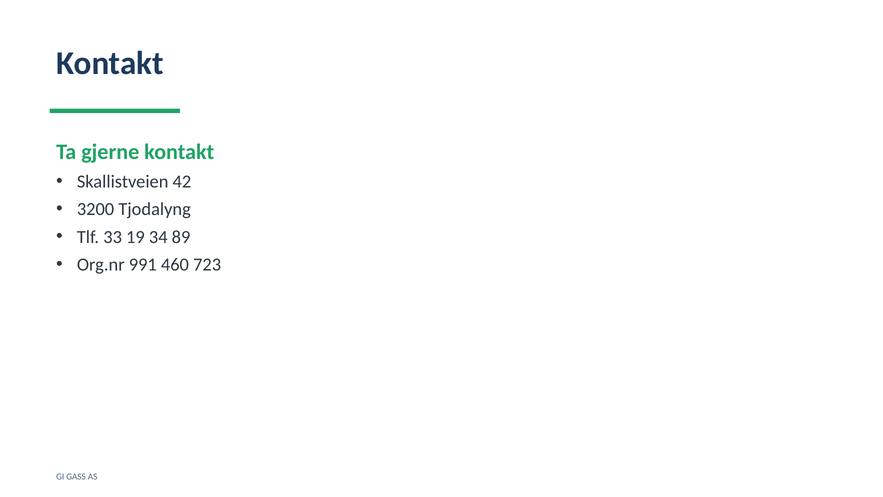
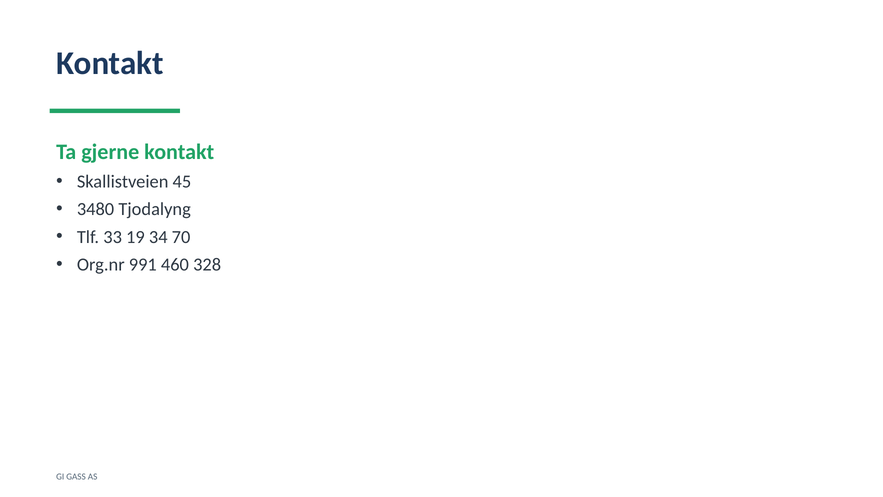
42: 42 -> 45
3200: 3200 -> 3480
89: 89 -> 70
723: 723 -> 328
